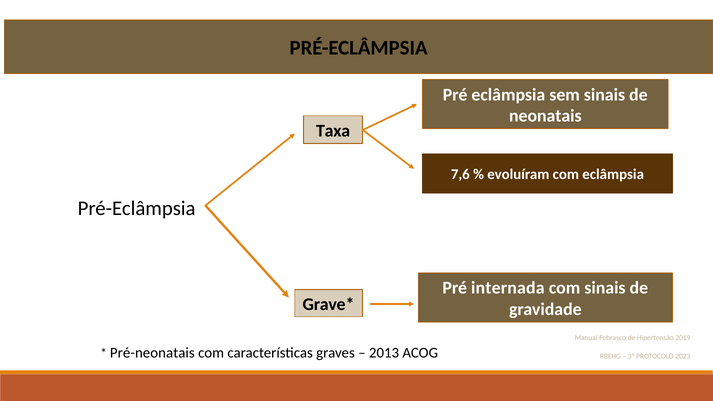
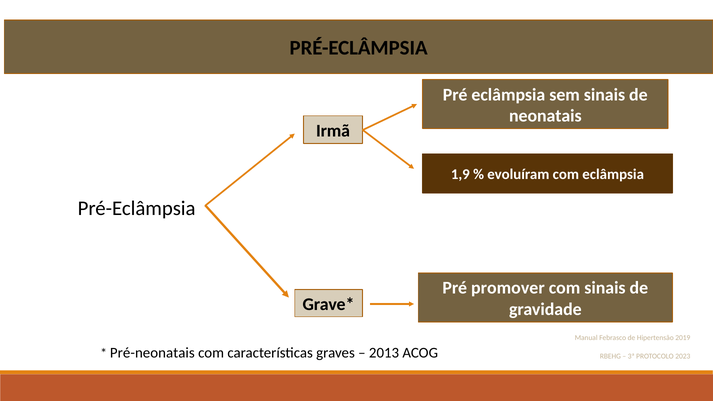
Taxa: Taxa -> Irmã
7,6: 7,6 -> 1,9
internada: internada -> promover
